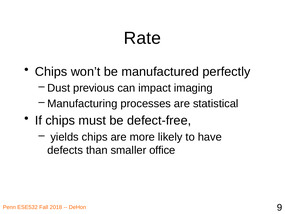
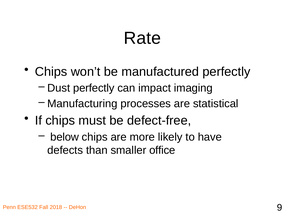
Dust previous: previous -> perfectly
yields: yields -> below
